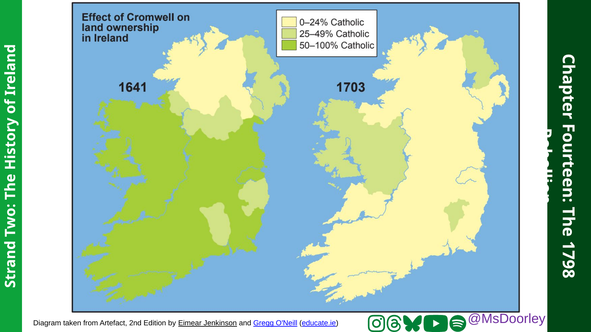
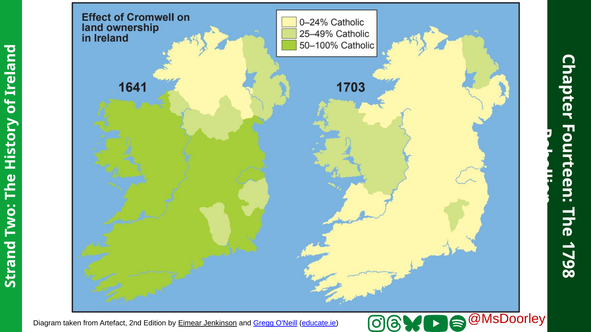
@MsDoorley colour: purple -> red
